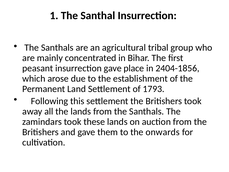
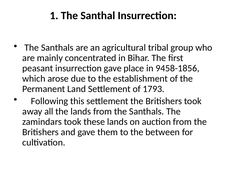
2404-1856: 2404-1856 -> 9458-1856
onwards: onwards -> between
